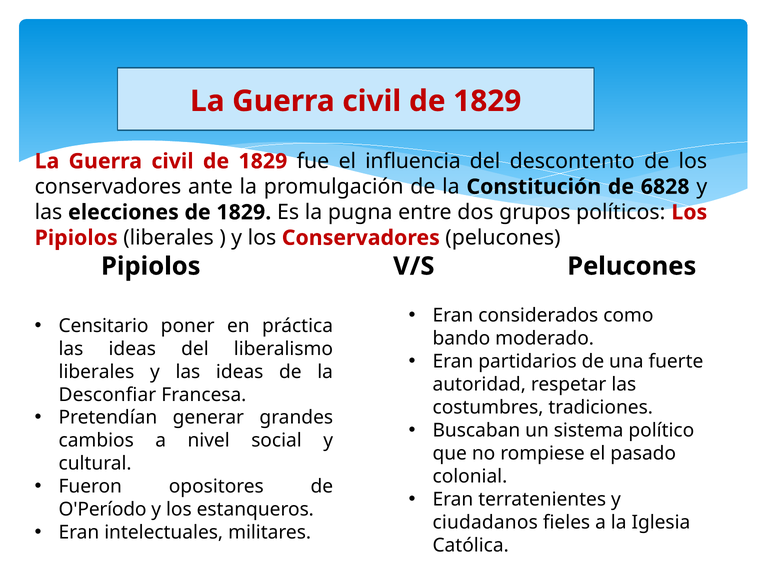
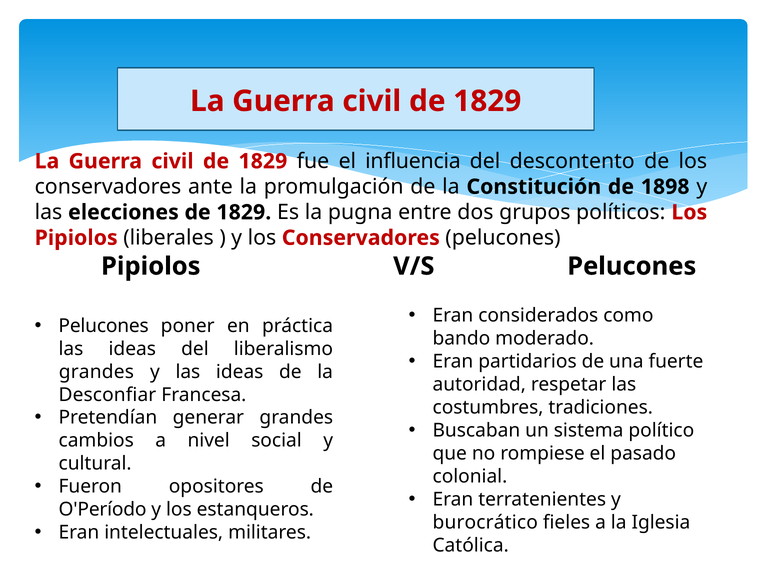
6828: 6828 -> 1898
Censitario at (104, 326): Censitario -> Pelucones
liberales at (96, 372): liberales -> grandes
ciudadanos: ciudadanos -> burocrático
